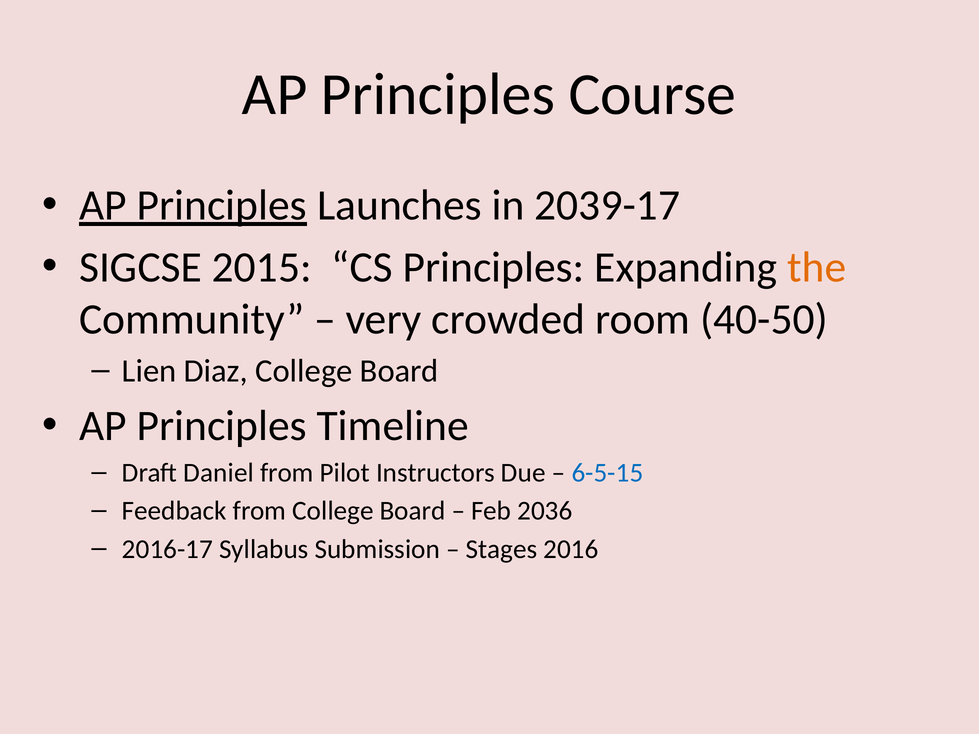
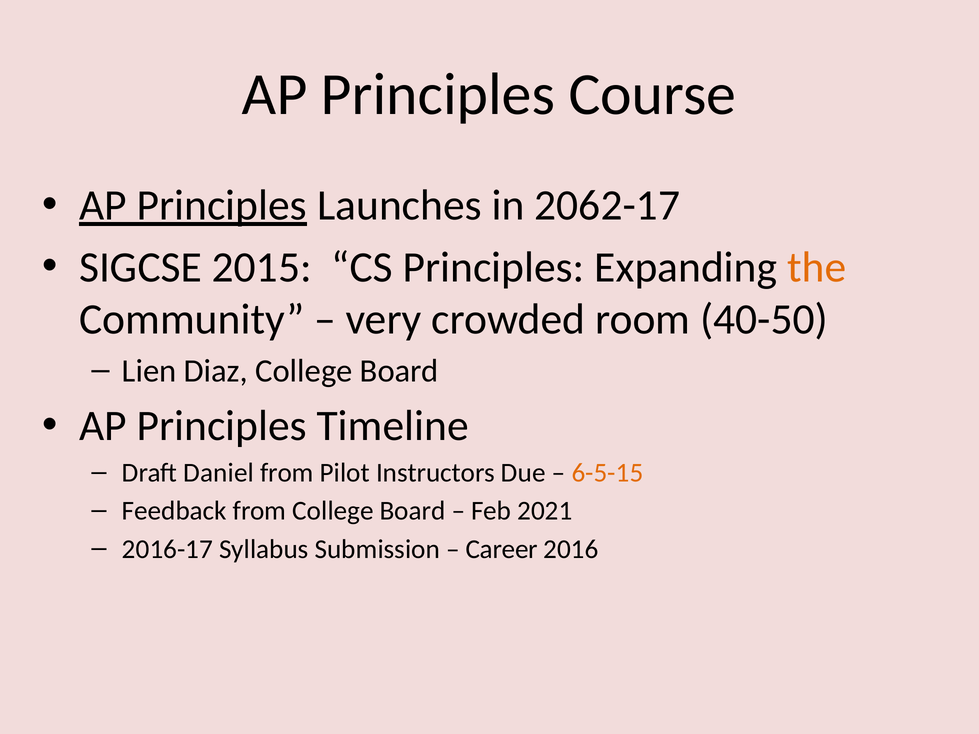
2039-17: 2039-17 -> 2062-17
6-5-15 colour: blue -> orange
2036: 2036 -> 2021
Stages: Stages -> Career
